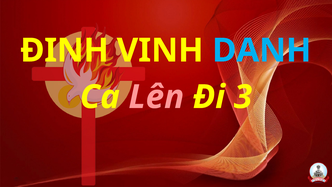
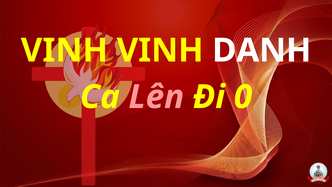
ĐINH at (65, 50): ĐINH -> VINH
DANH colour: light blue -> white
3: 3 -> 0
